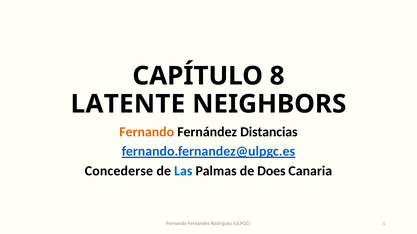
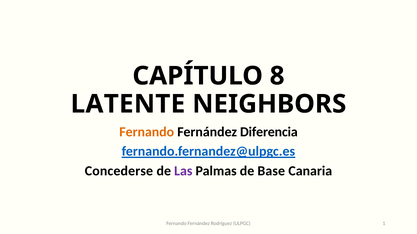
Distancias: Distancias -> Diferencia
Las colour: blue -> purple
Does: Does -> Base
